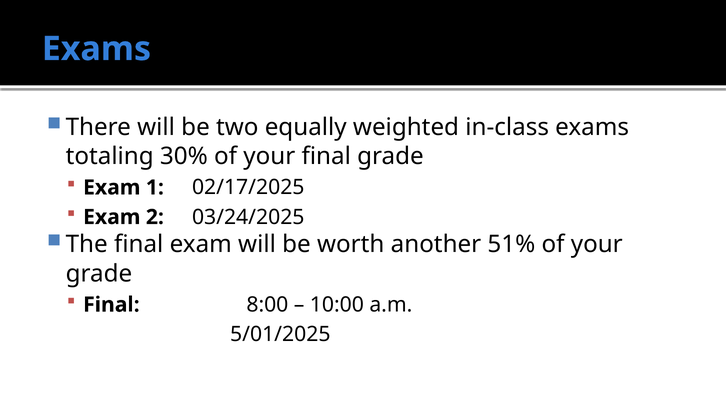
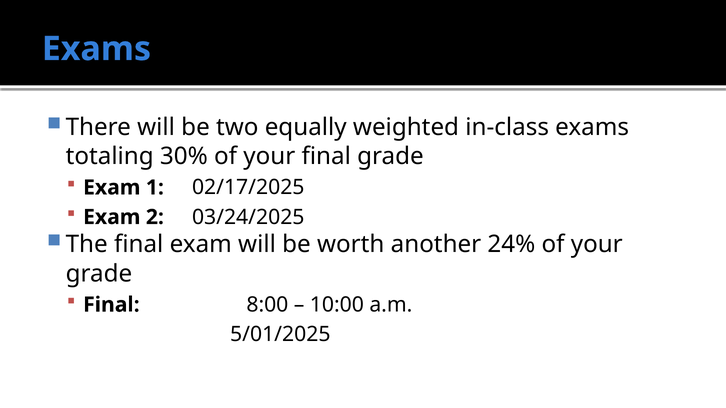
51%: 51% -> 24%
